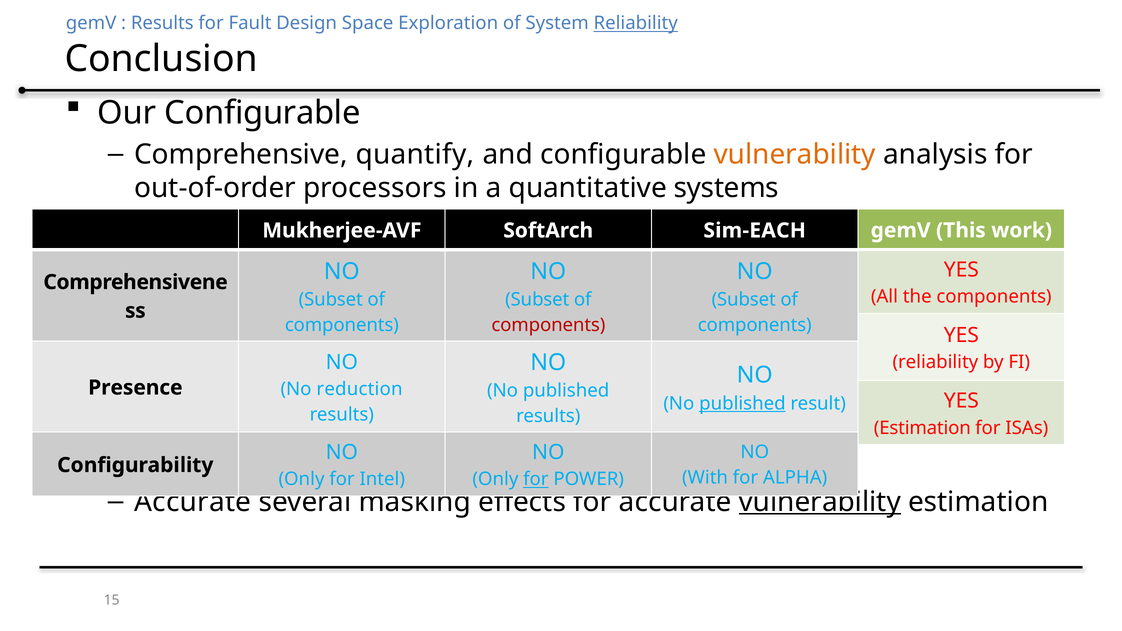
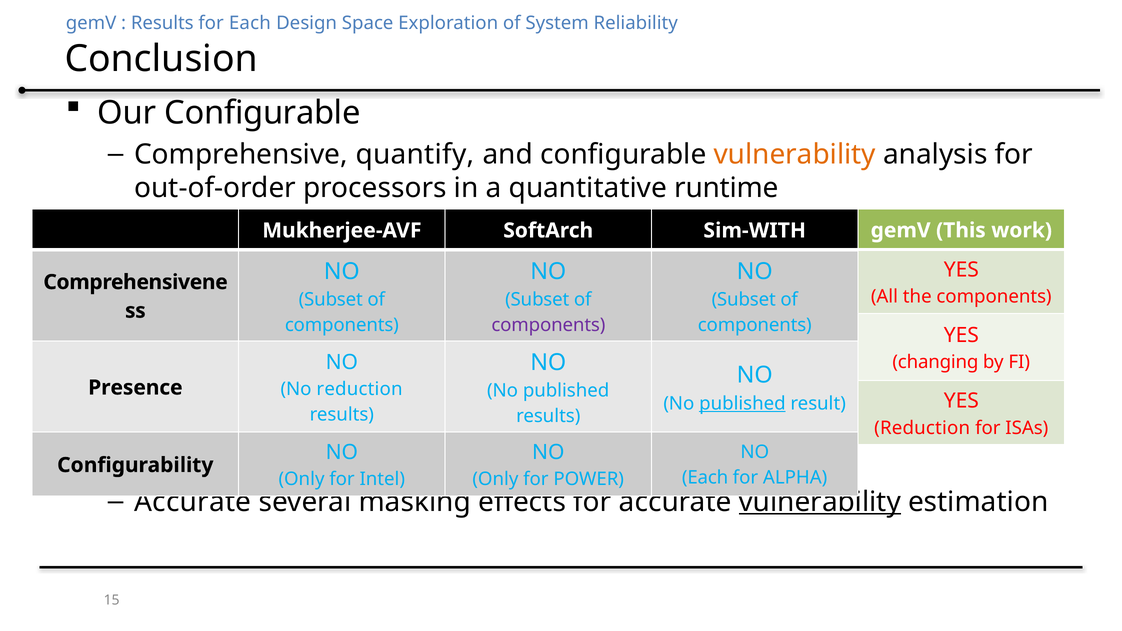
for Fault: Fault -> Each
Reliability at (636, 23) underline: present -> none
systems: systems -> runtime
Sim-EACH: Sim-EACH -> Sim-WITH
components at (548, 325) colour: red -> purple
reliability at (935, 362): reliability -> changing
Estimation at (922, 428): Estimation -> Reduction
With at (705, 478): With -> Each
for at (536, 479) underline: present -> none
